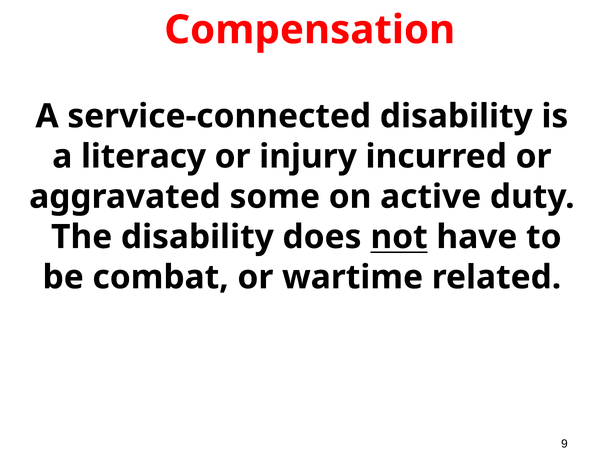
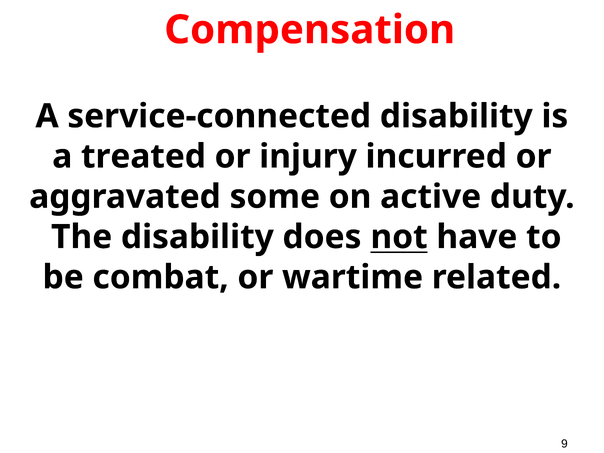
literacy: literacy -> treated
